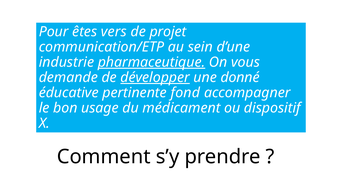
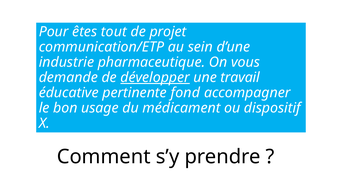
vers: vers -> tout
pharmaceutique underline: present -> none
donné: donné -> travail
